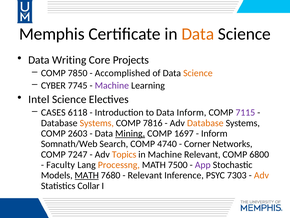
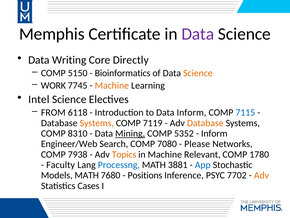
Data at (198, 34) colour: orange -> purple
Projects: Projects -> Directly
7850: 7850 -> 5150
Accomplished: Accomplished -> Bioinformatics
CYBER: CYBER -> WORK
Machine at (112, 85) colour: purple -> orange
CASES: CASES -> FROM
7115 colour: purple -> blue
7816: 7816 -> 7119
2603: 2603 -> 8310
1697: 1697 -> 5352
Somnath/Web: Somnath/Web -> Engineer/Web
4740: 4740 -> 7080
Corner: Corner -> Please
7247: 7247 -> 7938
6800: 6800 -> 1780
Processng colour: orange -> blue
7500: 7500 -> 3881
App colour: purple -> blue
MATH at (87, 175) underline: present -> none
Relevant at (145, 175): Relevant -> Positions
7303: 7303 -> 7702
Collar: Collar -> Cases
